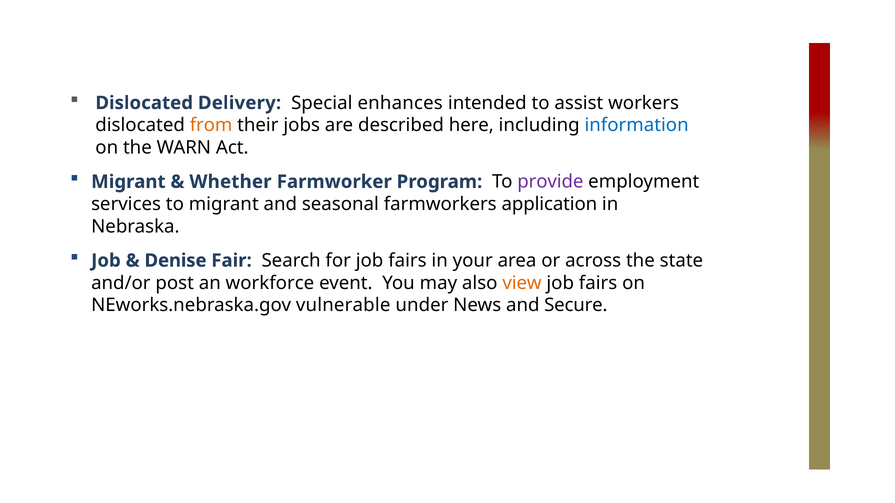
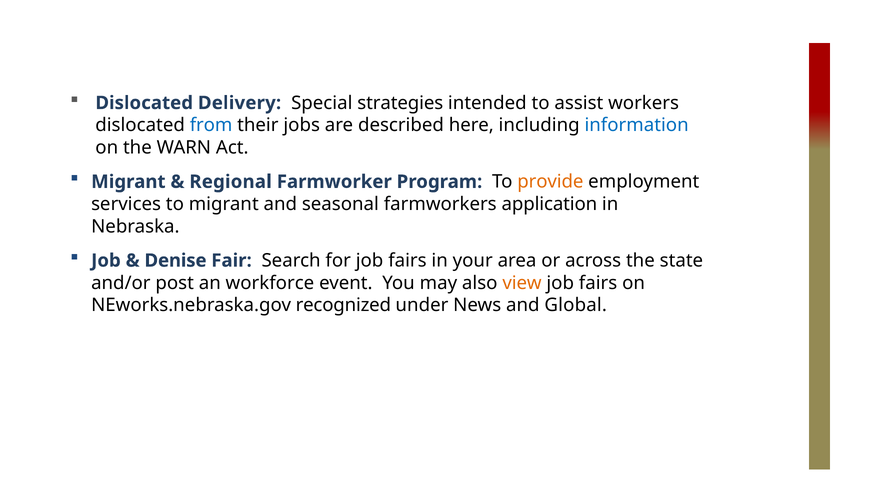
enhances: enhances -> strategies
from colour: orange -> blue
Whether: Whether -> Regional
provide colour: purple -> orange
vulnerable: vulnerable -> recognized
Secure: Secure -> Global
